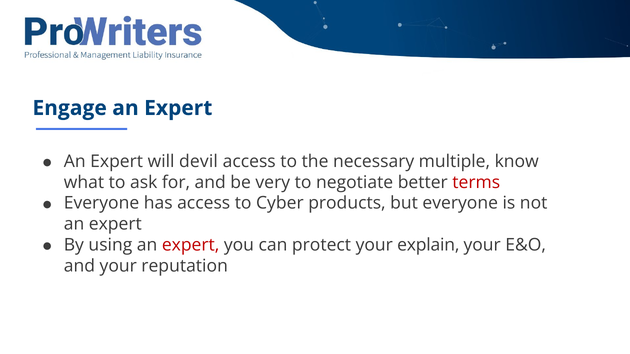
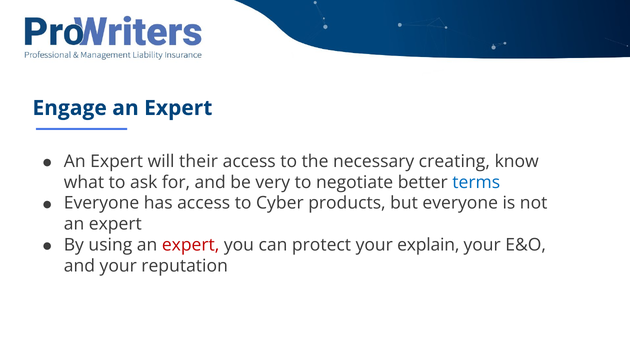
devil: devil -> their
multiple: multiple -> creating
terms colour: red -> blue
